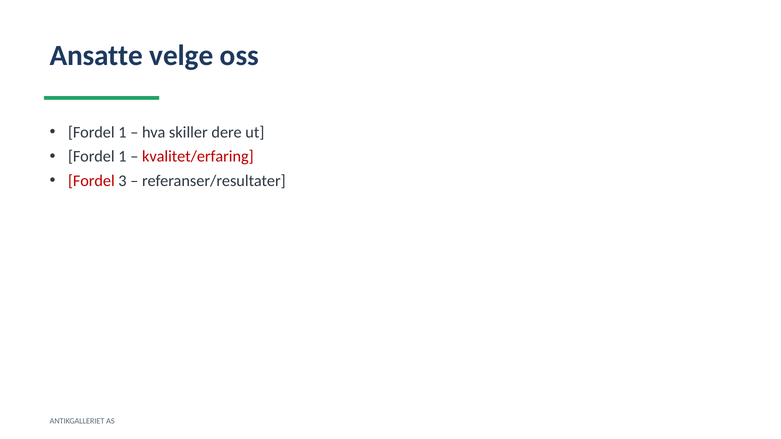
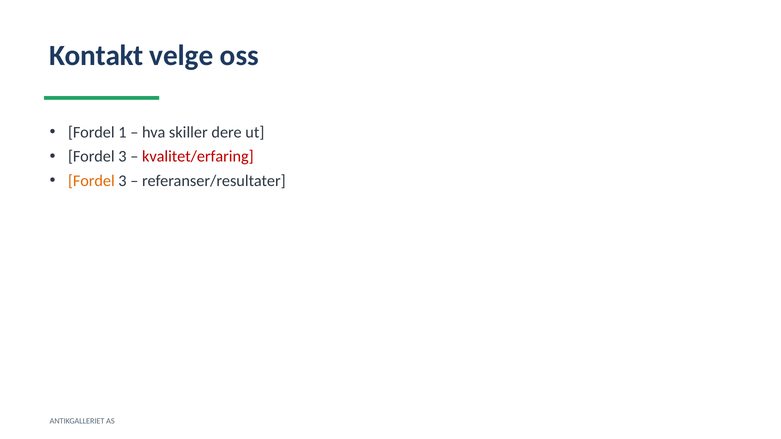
Ansatte: Ansatte -> Kontakt
1 at (122, 157): 1 -> 3
Fordel at (91, 181) colour: red -> orange
